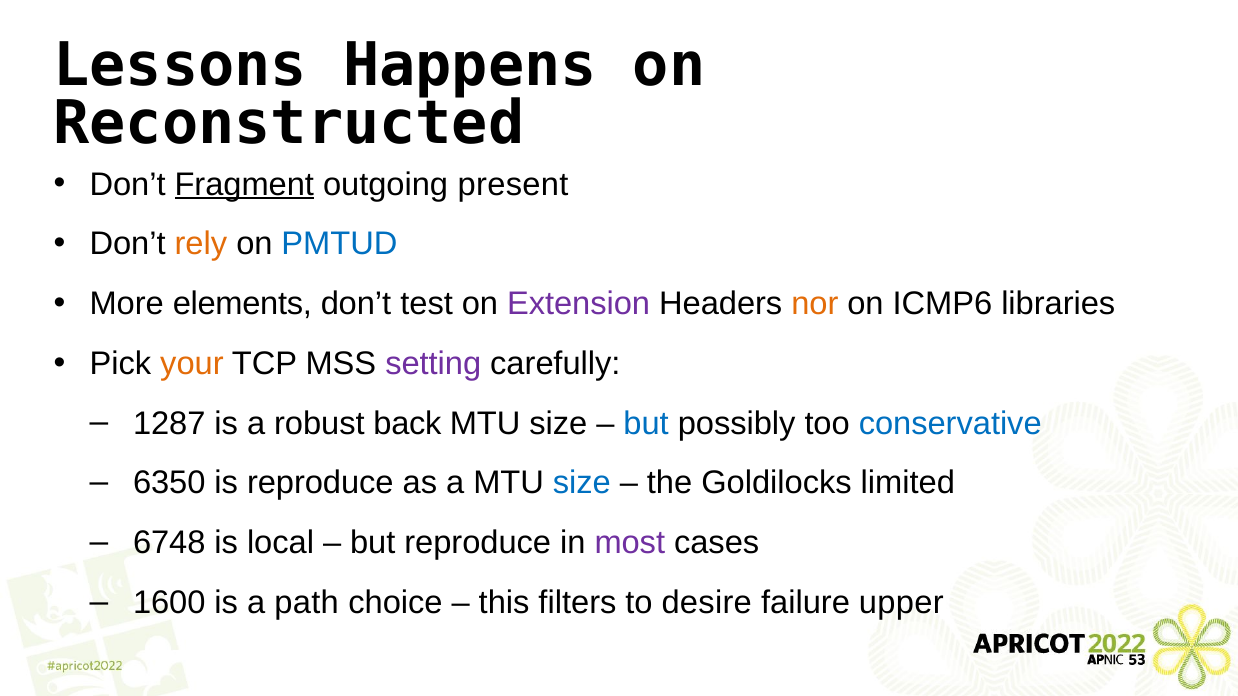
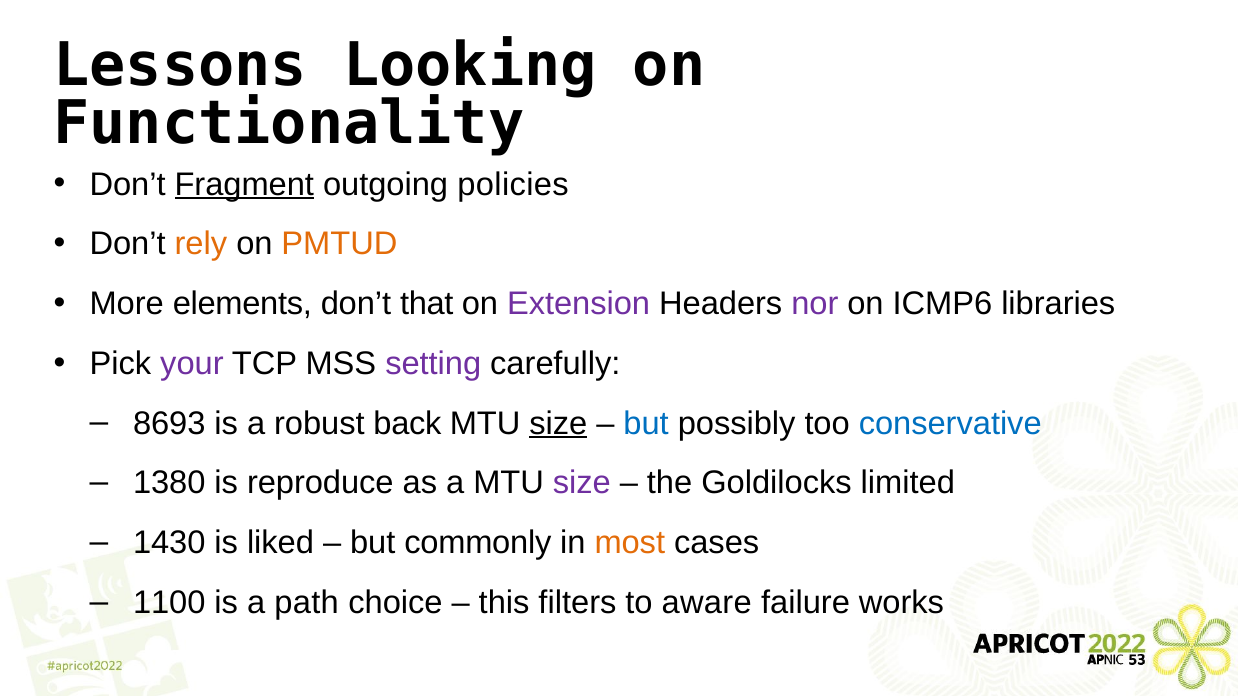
Happens: Happens -> Looking
Reconstructed: Reconstructed -> Functionality
present: present -> policies
PMTUD colour: blue -> orange
test: test -> that
nor colour: orange -> purple
your colour: orange -> purple
1287: 1287 -> 8693
size at (558, 424) underline: none -> present
6350: 6350 -> 1380
size at (582, 483) colour: blue -> purple
6748: 6748 -> 1430
local: local -> liked
but reproduce: reproduce -> commonly
most colour: purple -> orange
1600: 1600 -> 1100
desire: desire -> aware
upper: upper -> works
